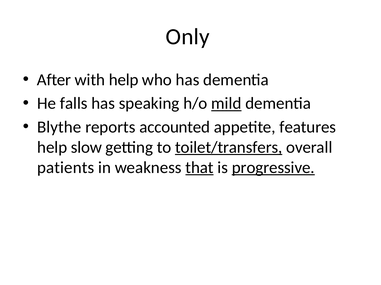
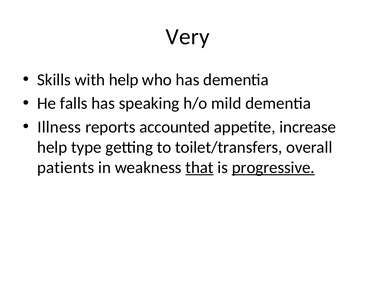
Only: Only -> Very
After: After -> Skills
mild underline: present -> none
Blythe: Blythe -> Illness
features: features -> increase
slow: slow -> type
toilet/transfers underline: present -> none
